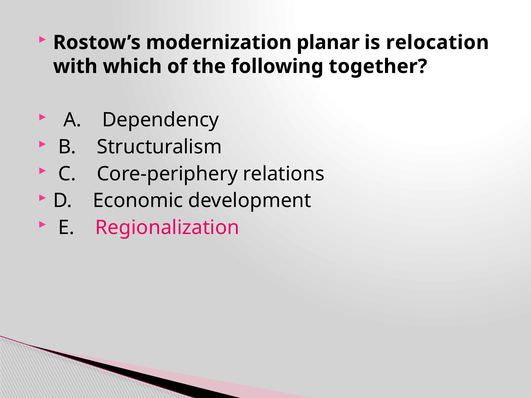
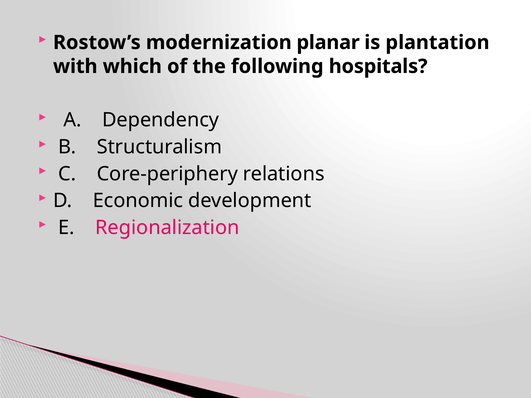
relocation: relocation -> plantation
together: together -> hospitals
